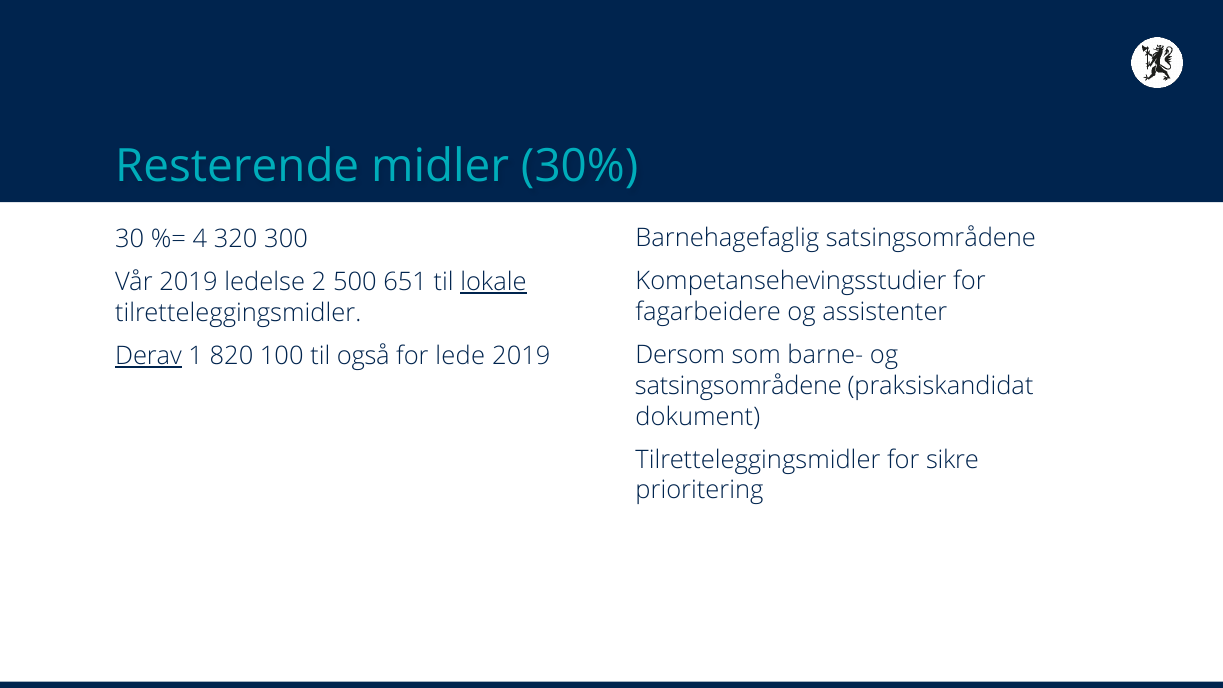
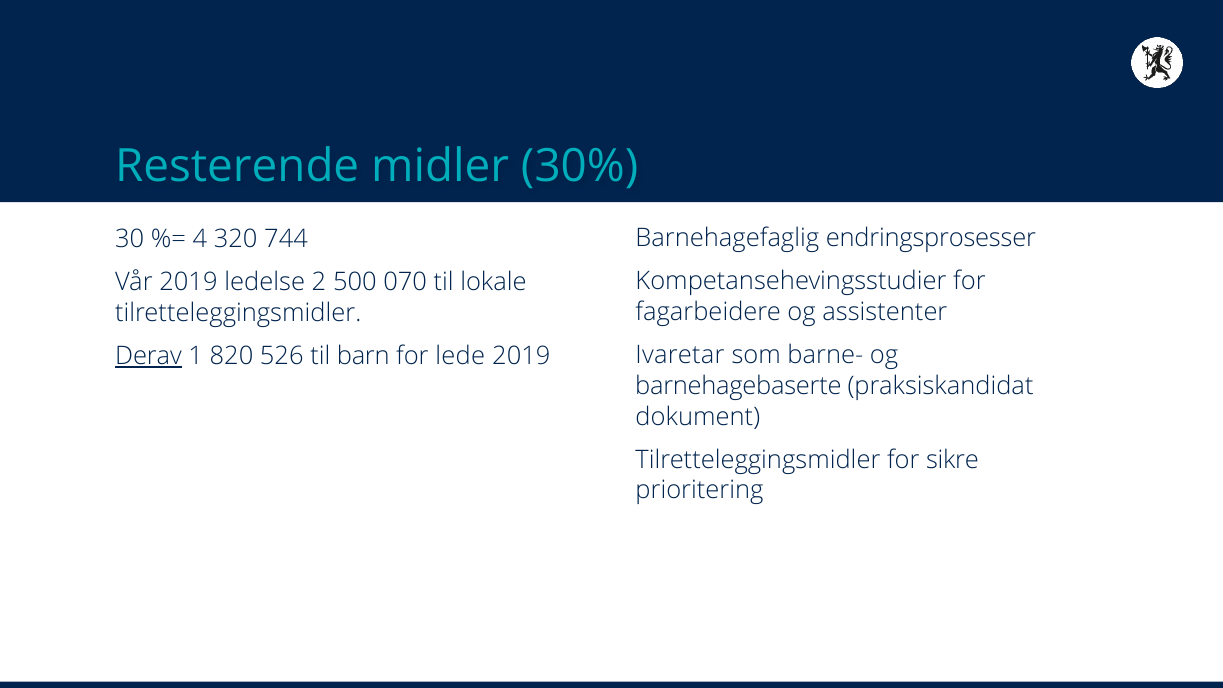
Barnehagefaglig satsingsområdene: satsingsområdene -> endringsprosesser
300: 300 -> 744
651: 651 -> 070
lokale underline: present -> none
Dersom: Dersom -> Ivaretar
100: 100 -> 526
også: også -> barn
satsingsområdene at (738, 386): satsingsområdene -> barnehagebaserte
